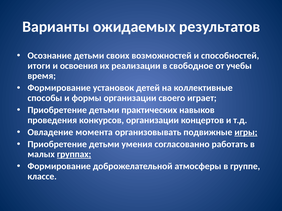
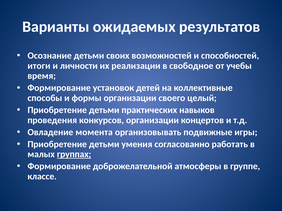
освоения: освоения -> личности
играет: играет -> целый
игры underline: present -> none
